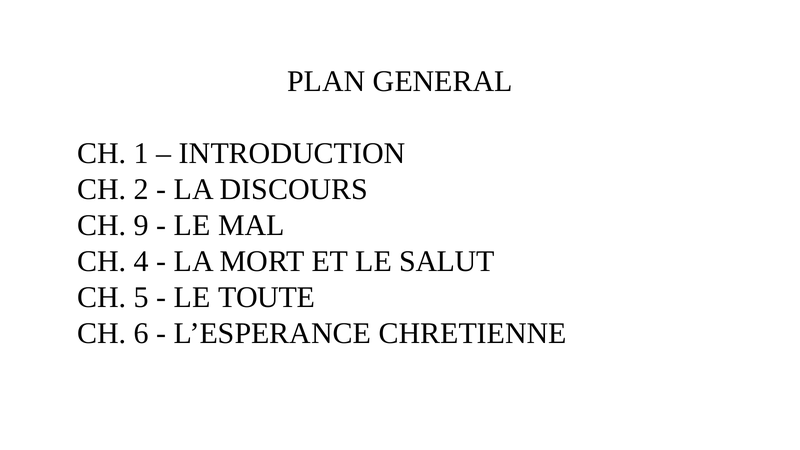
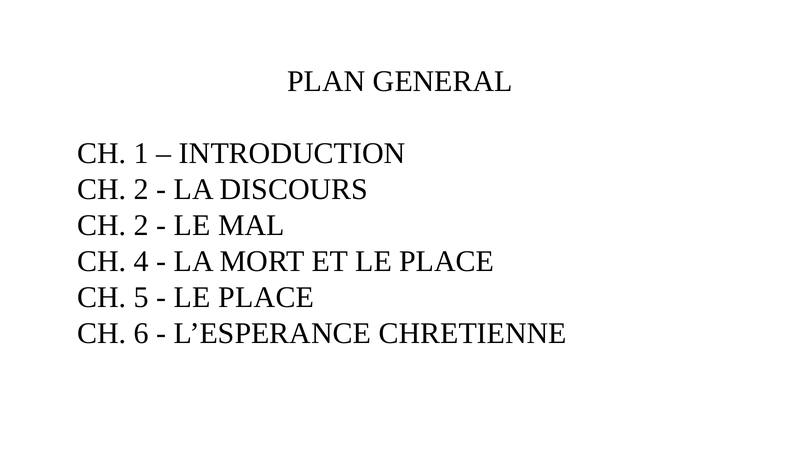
9 at (141, 225): 9 -> 2
ET LE SALUT: SALUT -> PLACE
TOUTE at (267, 297): TOUTE -> PLACE
